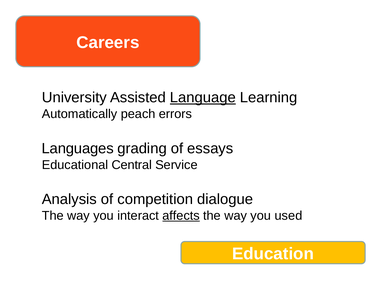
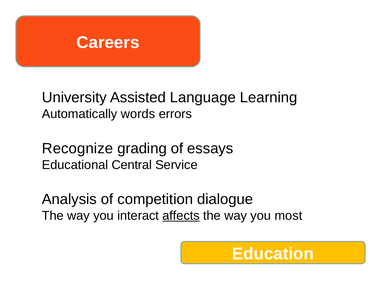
Language underline: present -> none
peach: peach -> words
Languages: Languages -> Recognize
used: used -> most
